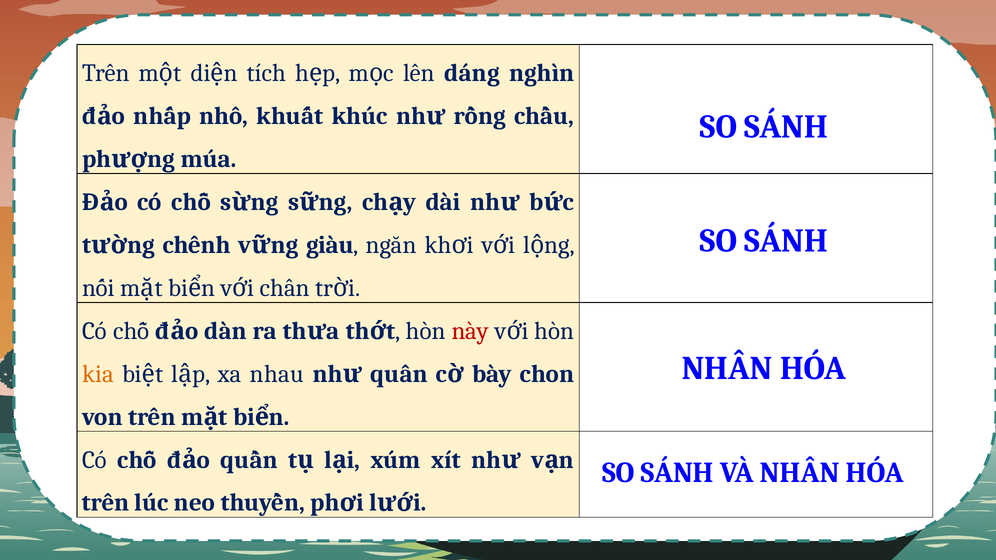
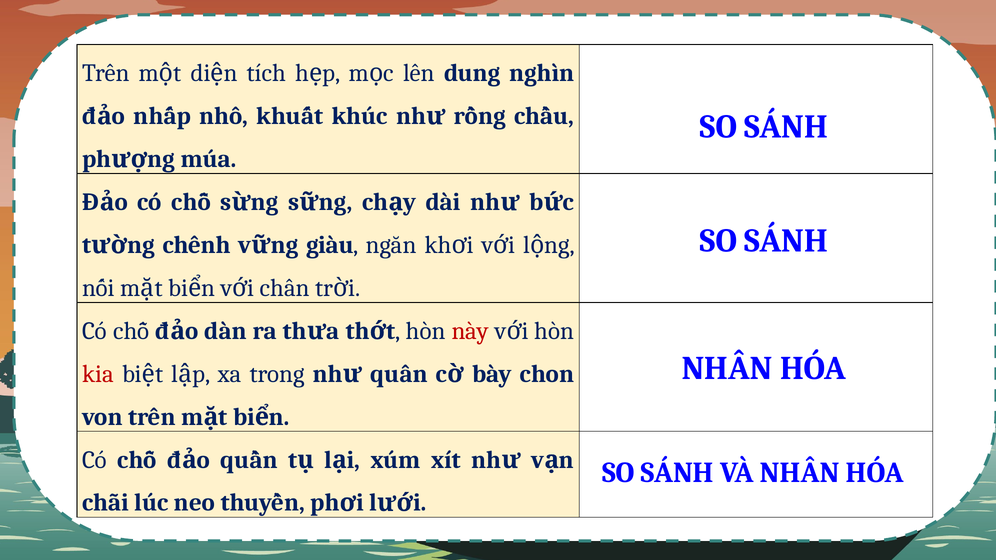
dáng: dáng -> dung
kia colour: orange -> red
nhau: nhau -> trong
trên at (106, 503): trên -> chãi
